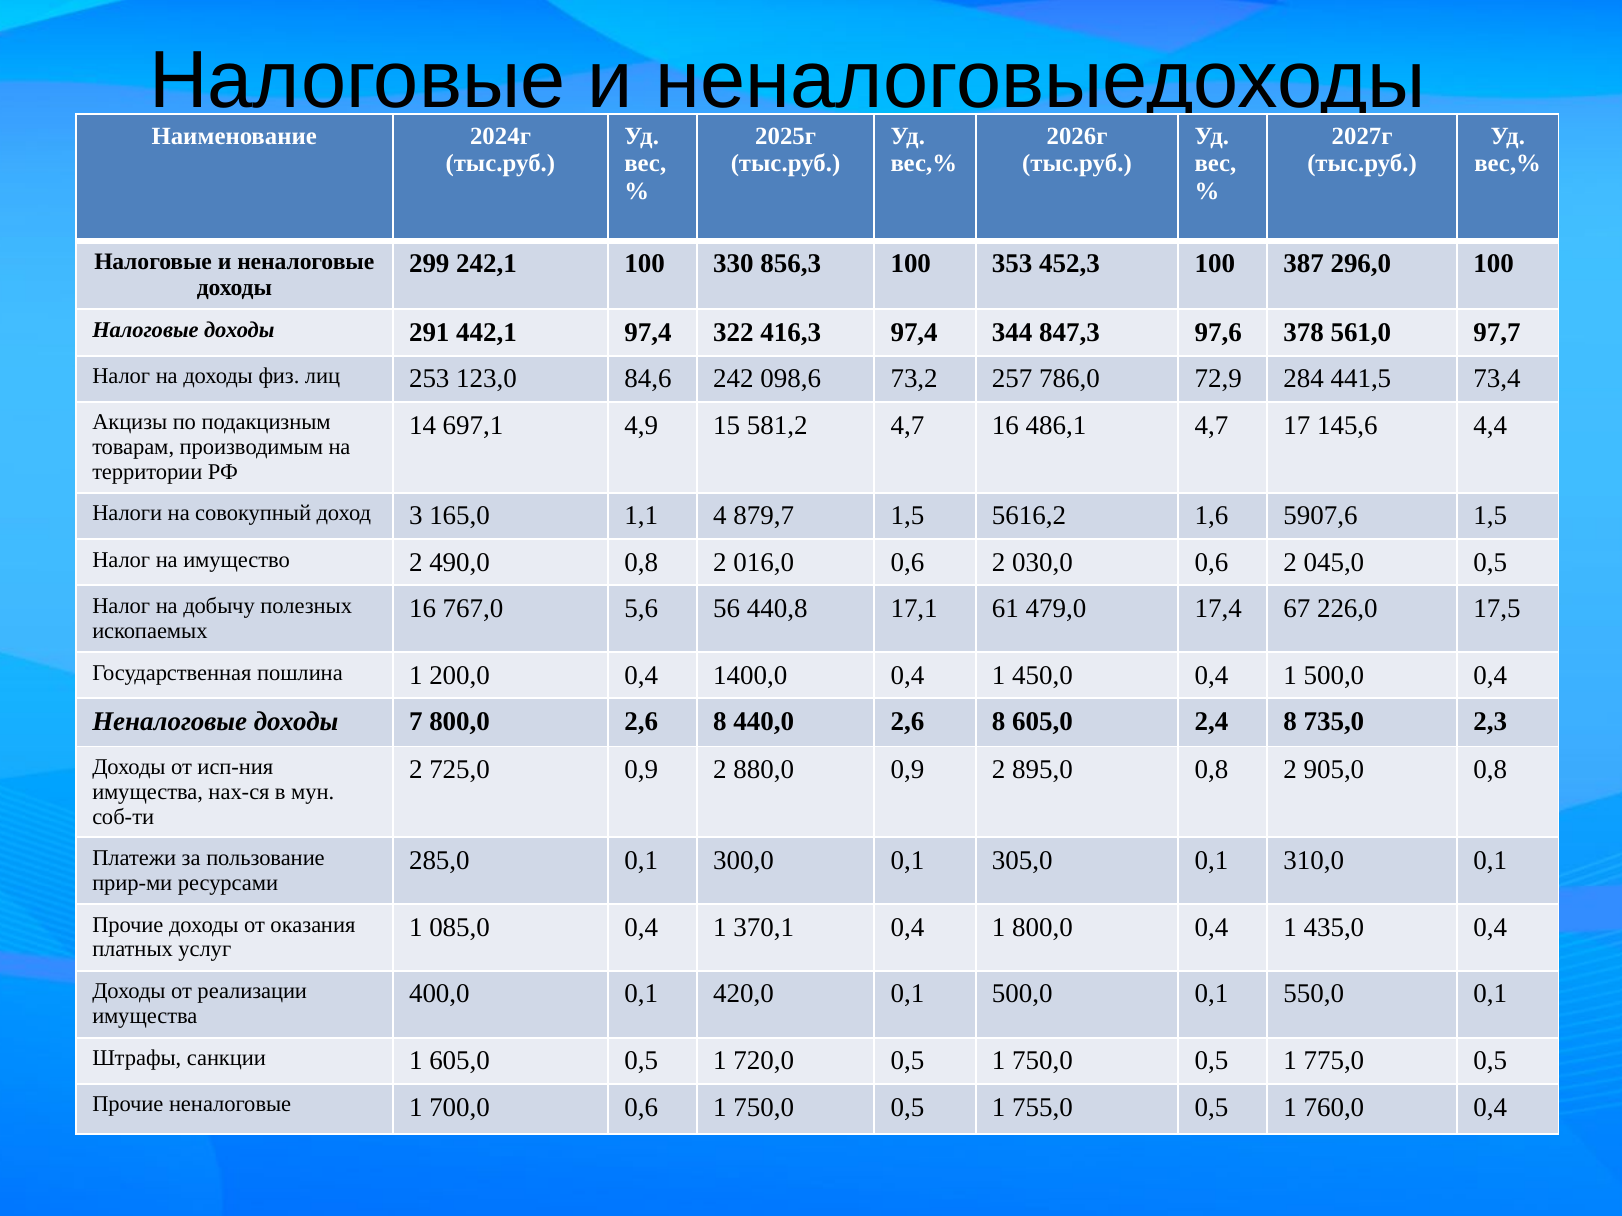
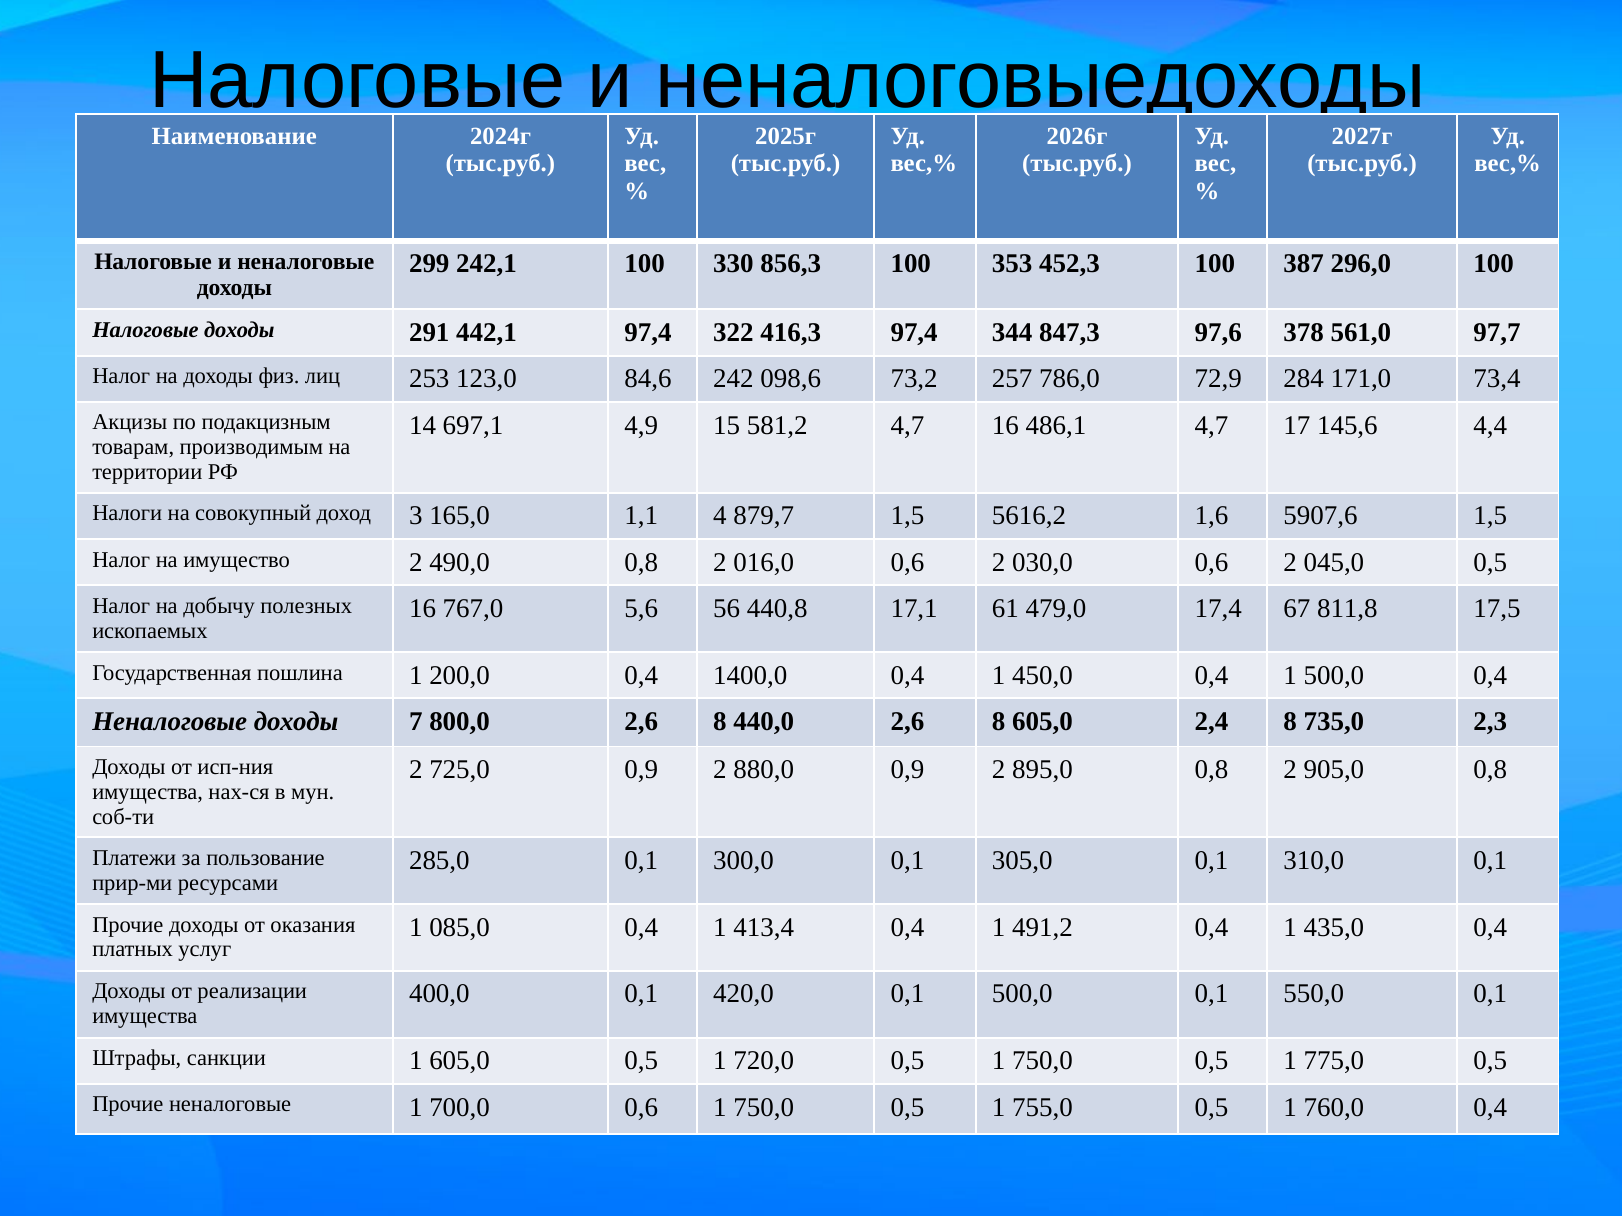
441,5: 441,5 -> 171,0
226,0: 226,0 -> 811,8
370,1: 370,1 -> 413,4
1 800,0: 800,0 -> 491,2
